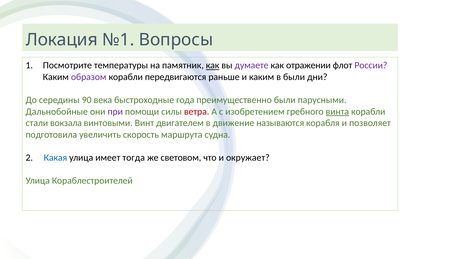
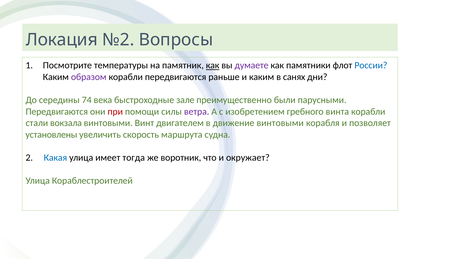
№1: №1 -> №2
отражении: отражении -> памятники
России colour: purple -> blue
в были: были -> санях
90: 90 -> 74
года: года -> зале
Дальнобойные at (57, 112): Дальнобойные -> Передвигаются
при colour: purple -> red
ветра colour: red -> purple
винта underline: present -> none
движение называются: называются -> винтовыми
подготовила: подготовила -> установлены
световом: световом -> воротник
